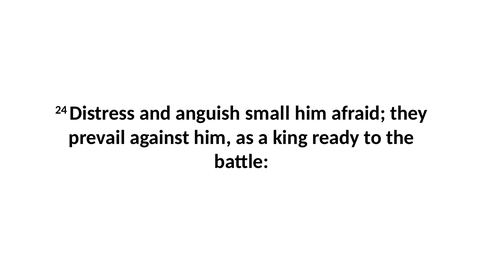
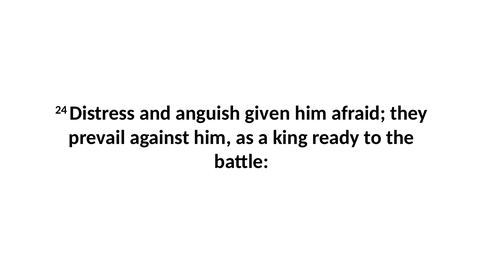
small: small -> given
